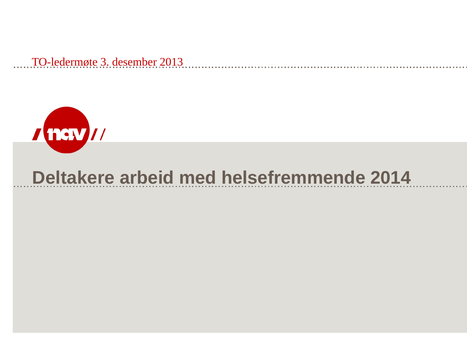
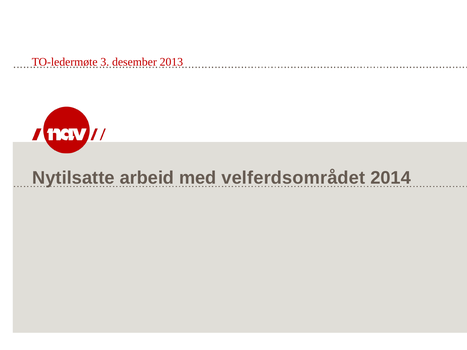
Deltakere: Deltakere -> Nytilsatte
helsefremmende: helsefremmende -> velferdsområdet
